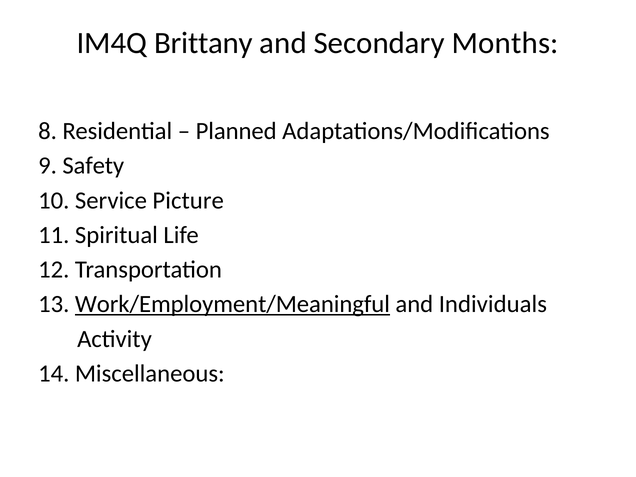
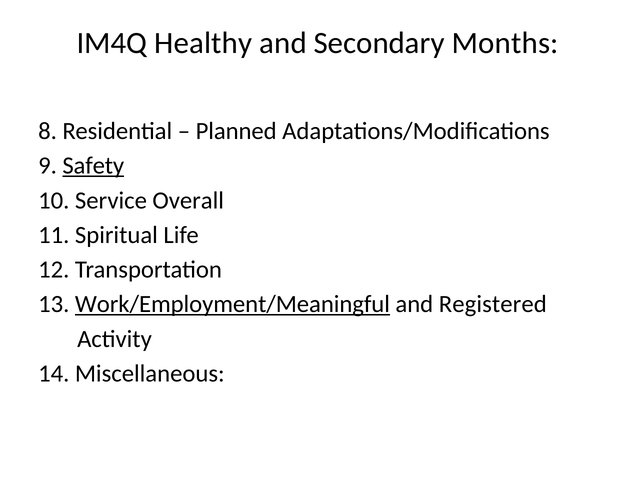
Brittany: Brittany -> Healthy
Safety underline: none -> present
Picture: Picture -> Overall
Individuals: Individuals -> Registered
